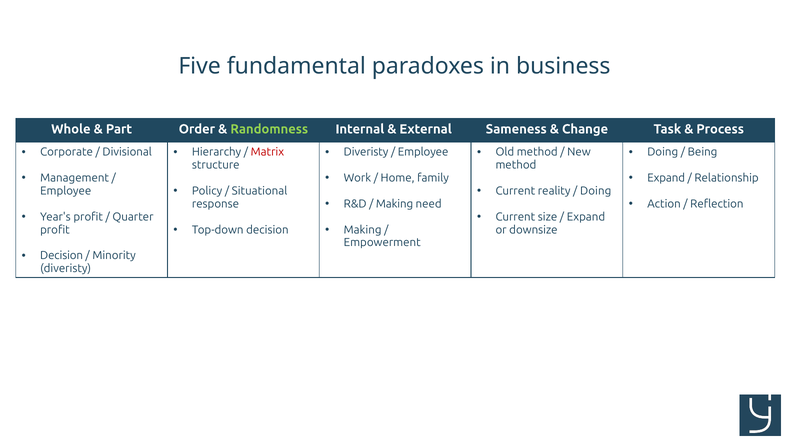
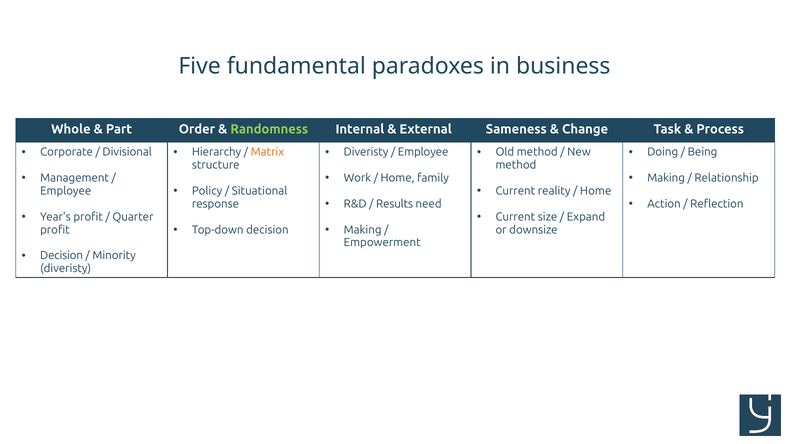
Matrix colour: red -> orange
Expand at (666, 178): Expand -> Making
Doing at (596, 191): Doing -> Home
Making at (395, 204): Making -> Results
